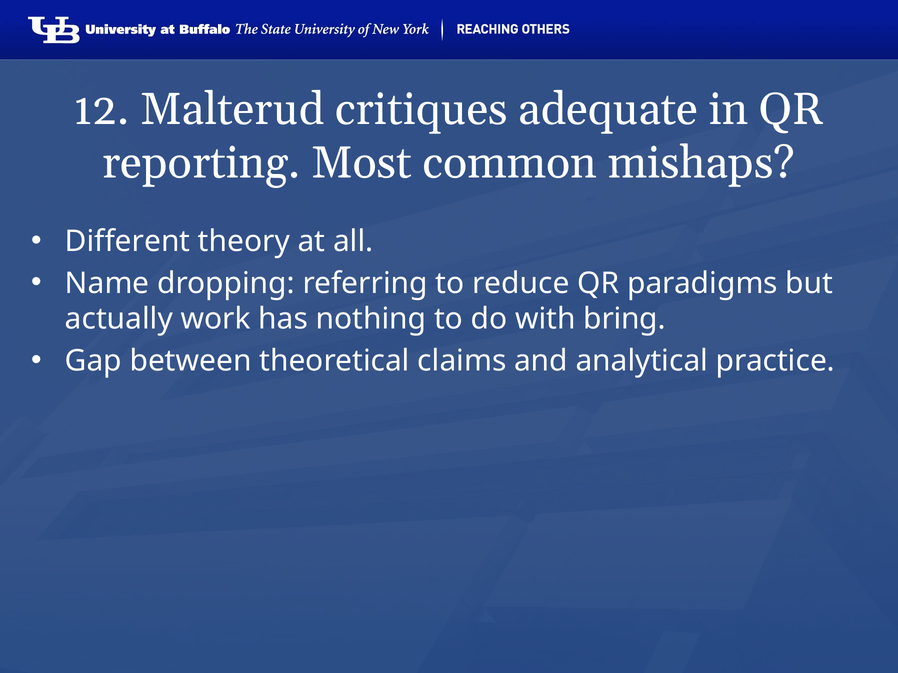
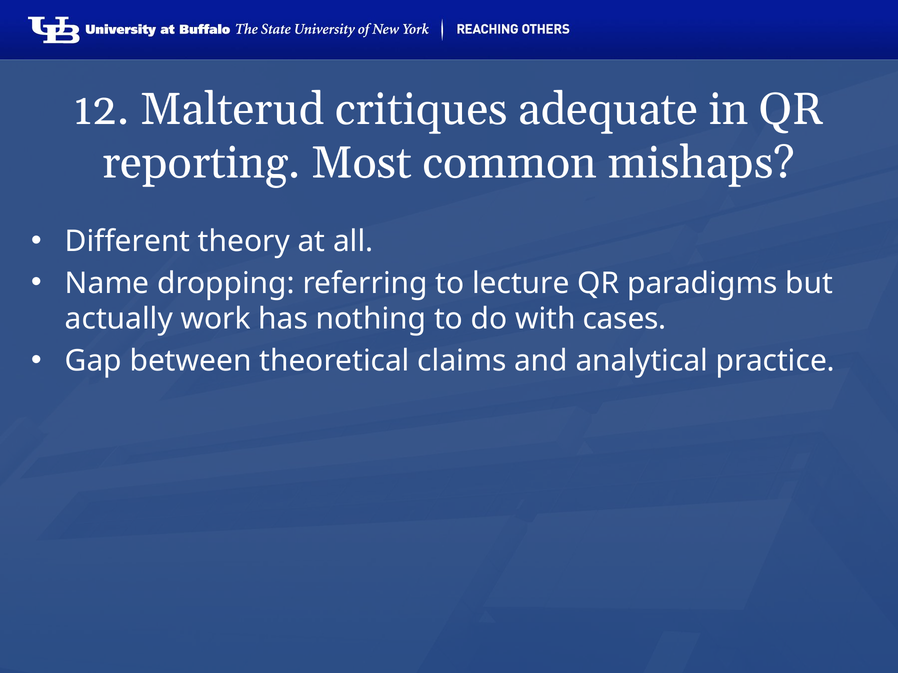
reduce: reduce -> lecture
bring: bring -> cases
